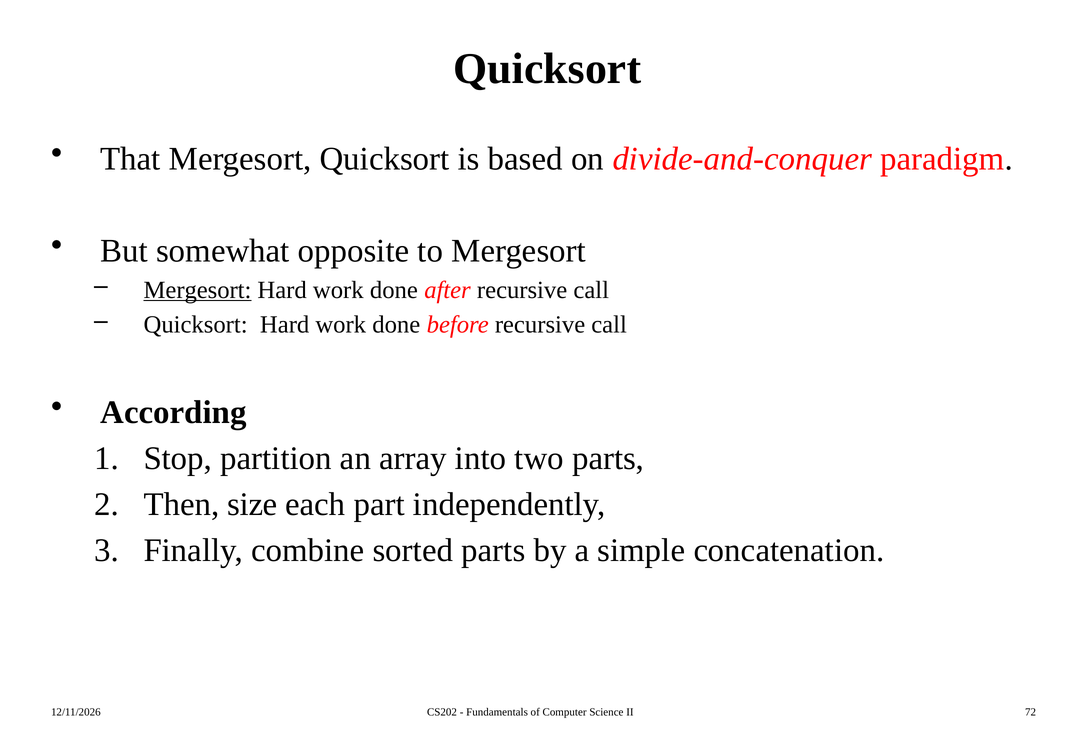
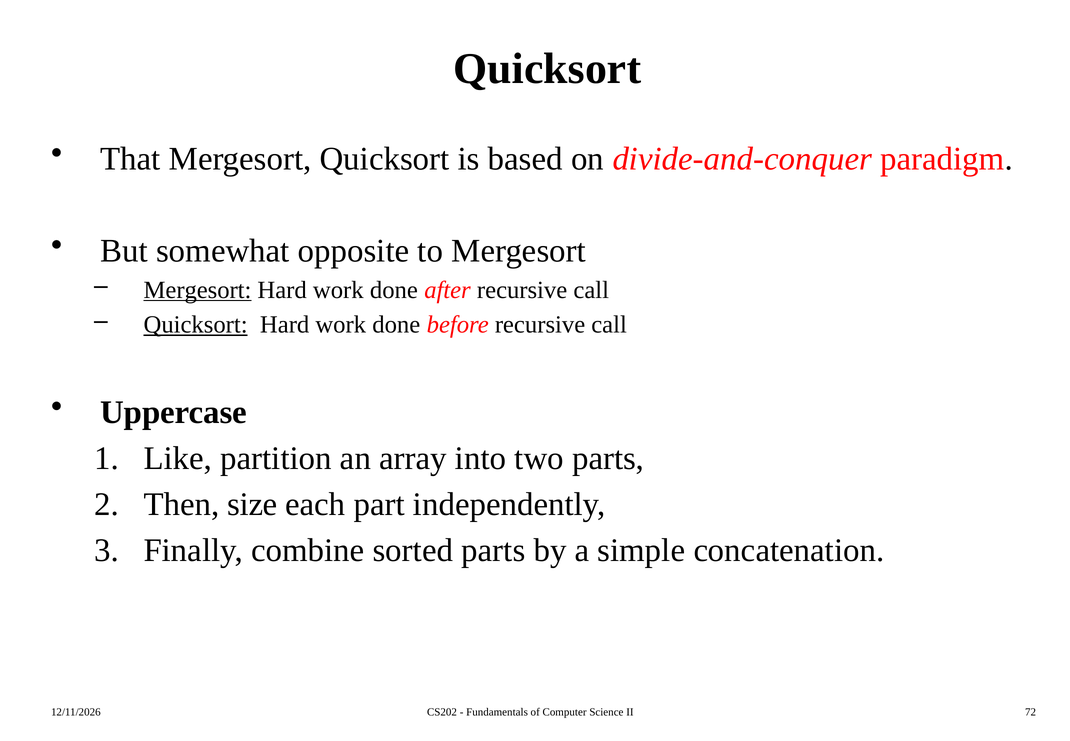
Quicksort at (196, 324) underline: none -> present
According: According -> Uppercase
Stop: Stop -> Like
